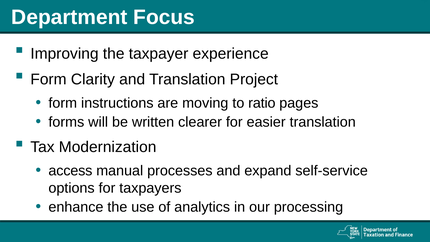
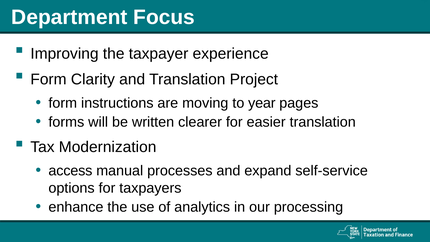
ratio: ratio -> year
